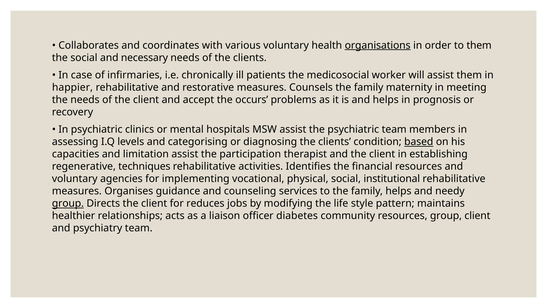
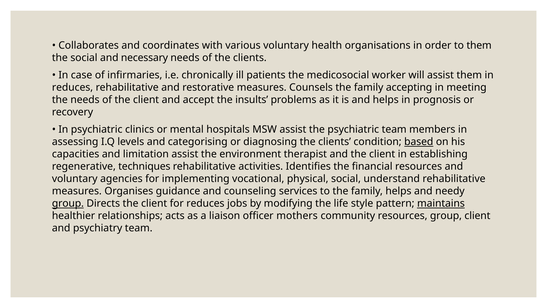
organisations underline: present -> none
happier at (72, 87): happier -> reduces
maternity: maternity -> accepting
occurs: occurs -> insults
participation: participation -> environment
institutional: institutional -> understand
maintains underline: none -> present
diabetes: diabetes -> mothers
